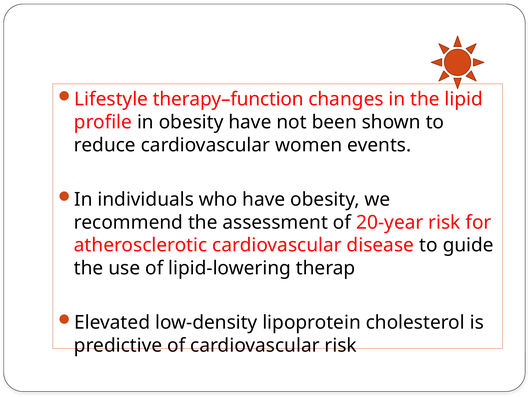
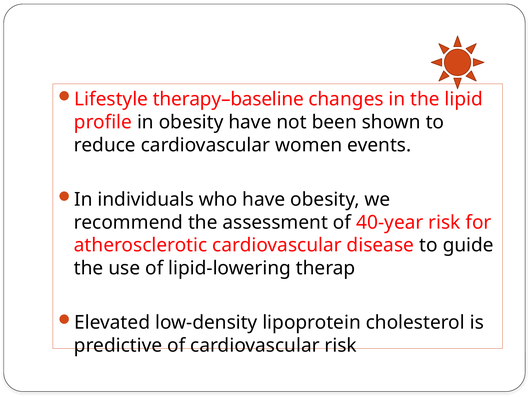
therapy–function: therapy–function -> therapy–baseline
20-year: 20-year -> 40-year
